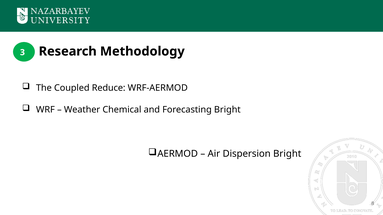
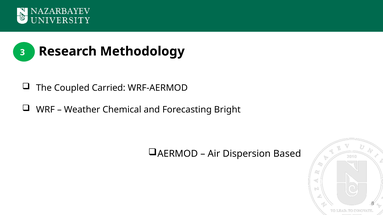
Reduce: Reduce -> Carried
Dispersion Bright: Bright -> Based
